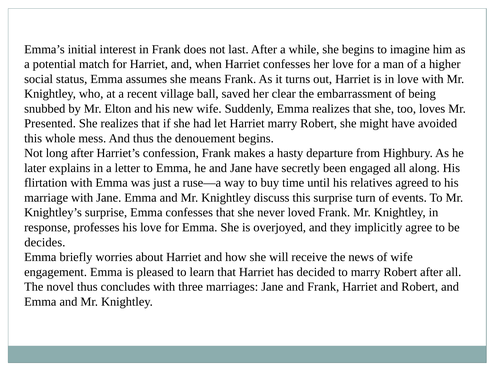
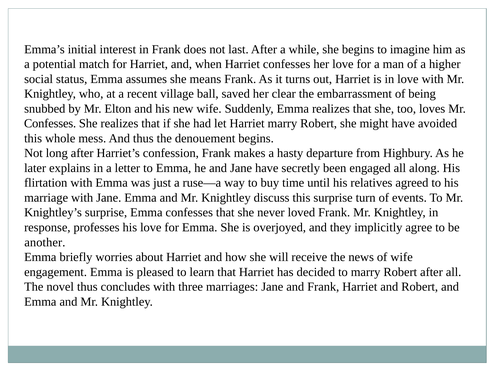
Presented at (50, 124): Presented -> Confesses
decides: decides -> another
